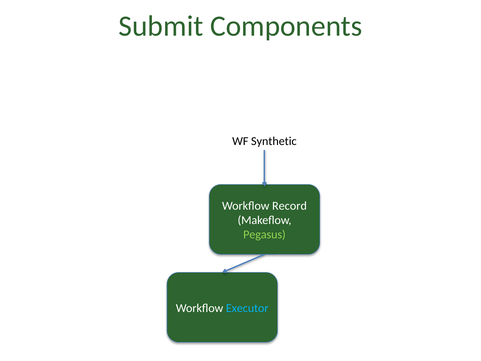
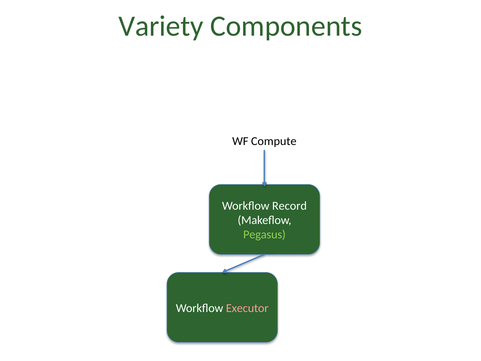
Submit: Submit -> Variety
Synthetic: Synthetic -> Compute
Executor colour: light blue -> pink
